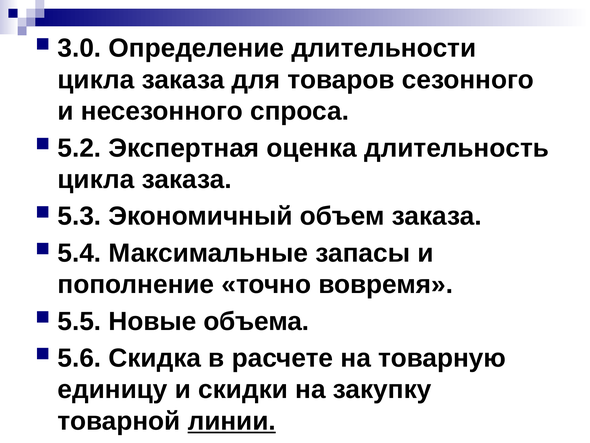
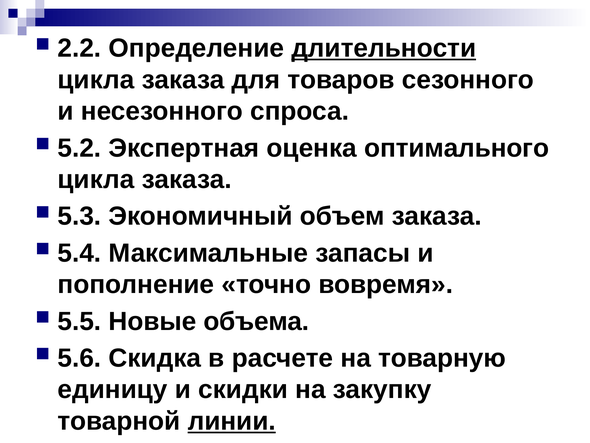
3.0: 3.0 -> 2.2
длительности underline: none -> present
длительность: длительность -> оптимального
